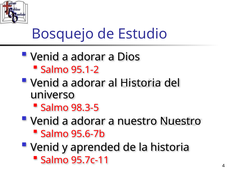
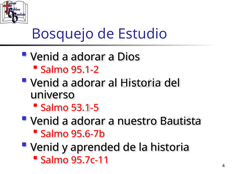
98.3-5: 98.3-5 -> 53.1-5
nuestro Nuestro: Nuestro -> Bautista
